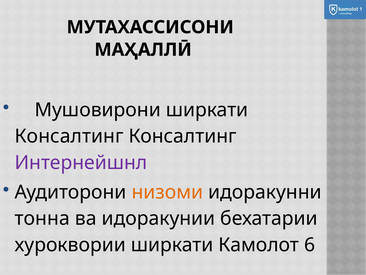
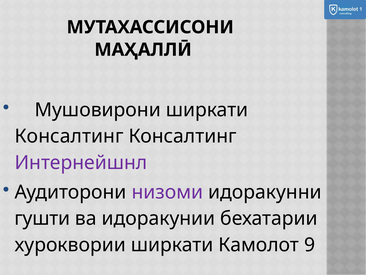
низоми colour: orange -> purple
тонна: тонна -> гушти
6: 6 -> 9
